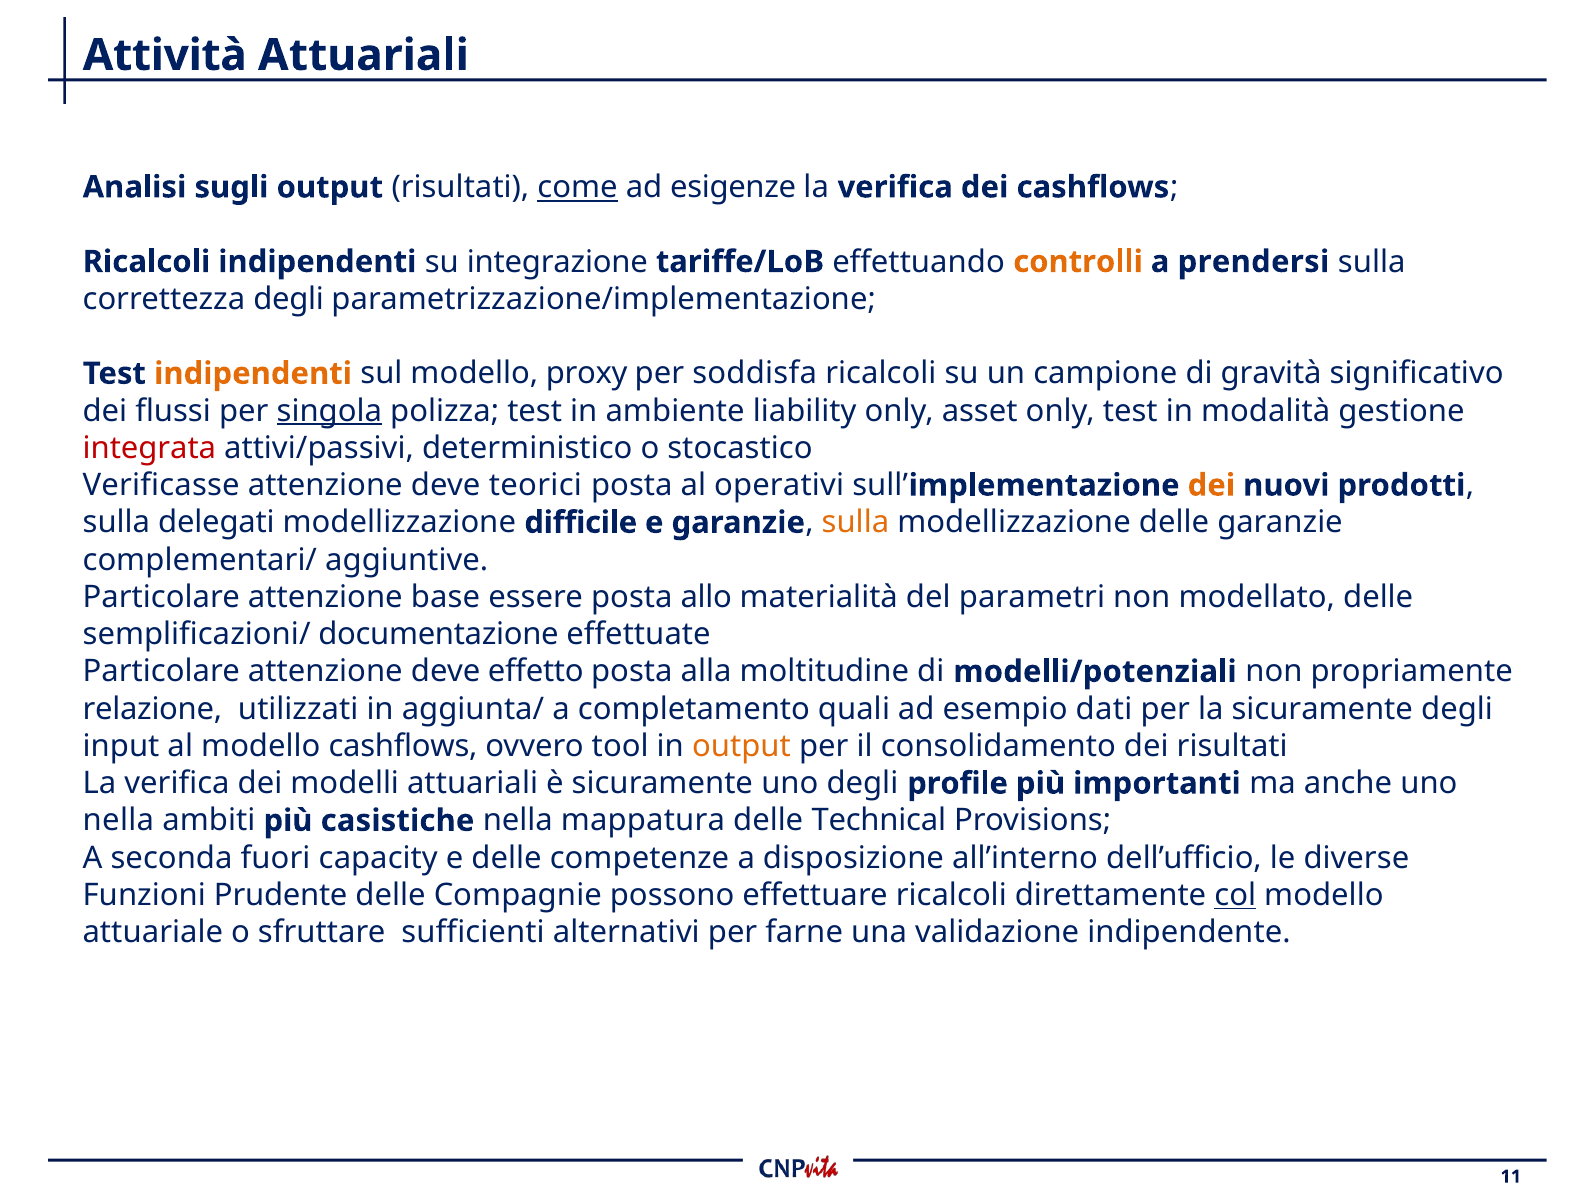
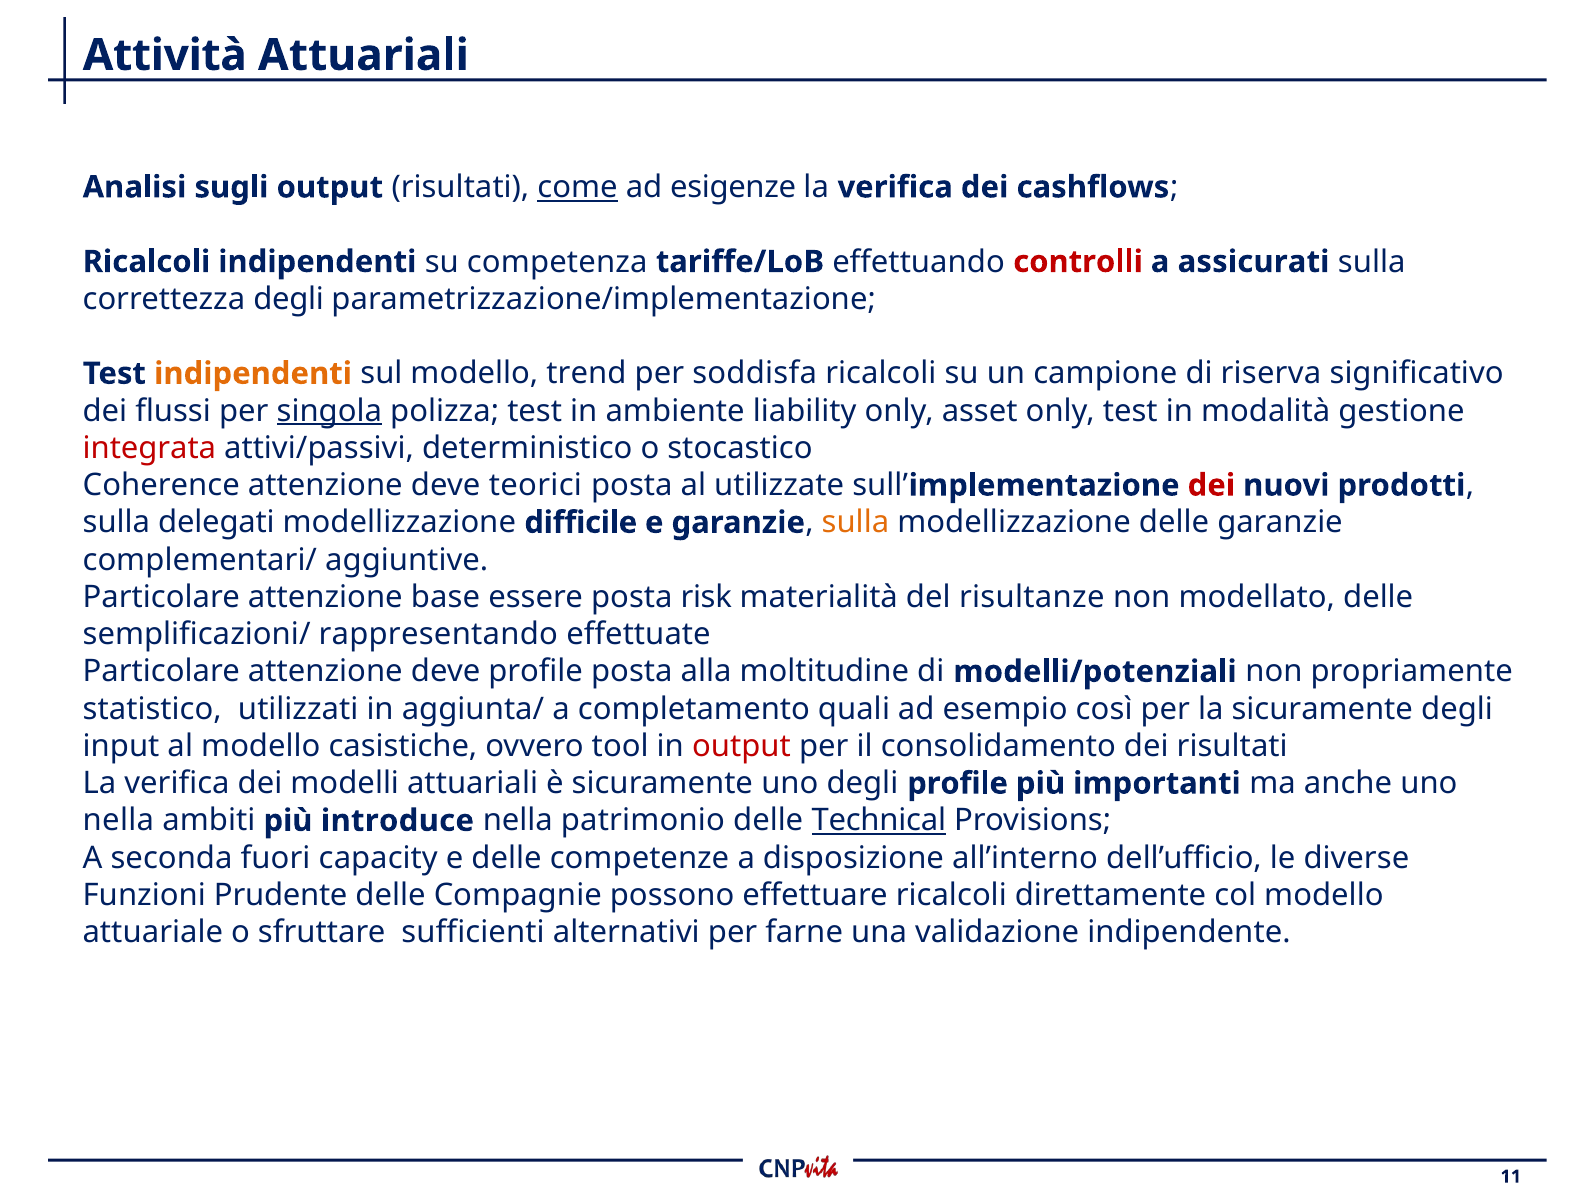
integrazione: integrazione -> competenza
controlli colour: orange -> red
prendersi: prendersi -> assicurati
proxy: proxy -> trend
gravità: gravità -> riserva
Verificasse: Verificasse -> Coherence
operativi: operativi -> utilizzate
dei at (1211, 485) colour: orange -> red
allo: allo -> risk
parametri: parametri -> risultanze
documentazione: documentazione -> rappresentando
deve effetto: effetto -> profile
relazione: relazione -> statistico
dati: dati -> così
modello cashflows: cashflows -> casistiche
output at (741, 746) colour: orange -> red
casistiche: casistiche -> introduce
mappatura: mappatura -> patrimonio
Technical underline: none -> present
col underline: present -> none
